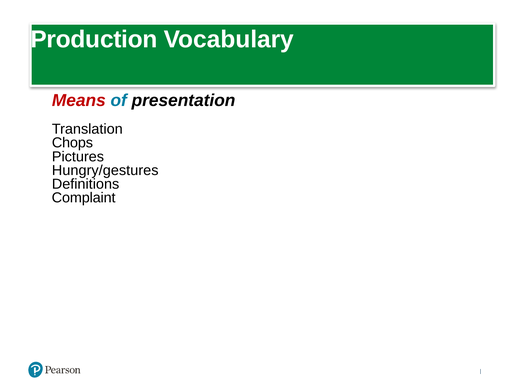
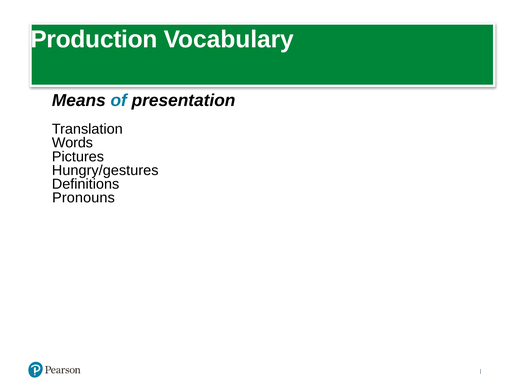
Means colour: red -> black
Chops: Chops -> Words
Complaint: Complaint -> Pronouns
